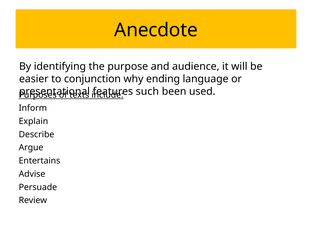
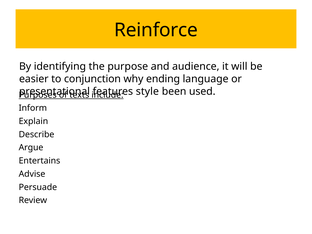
Anecdote: Anecdote -> Reinforce
such: such -> style
